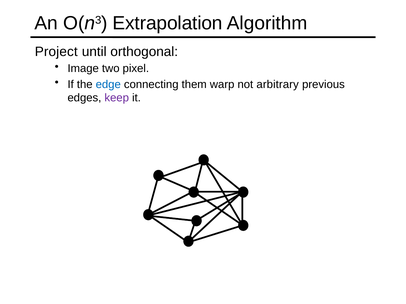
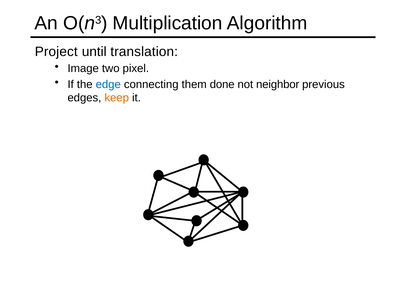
Extrapolation: Extrapolation -> Multiplication
orthogonal: orthogonal -> translation
warp: warp -> done
arbitrary: arbitrary -> neighbor
keep colour: purple -> orange
